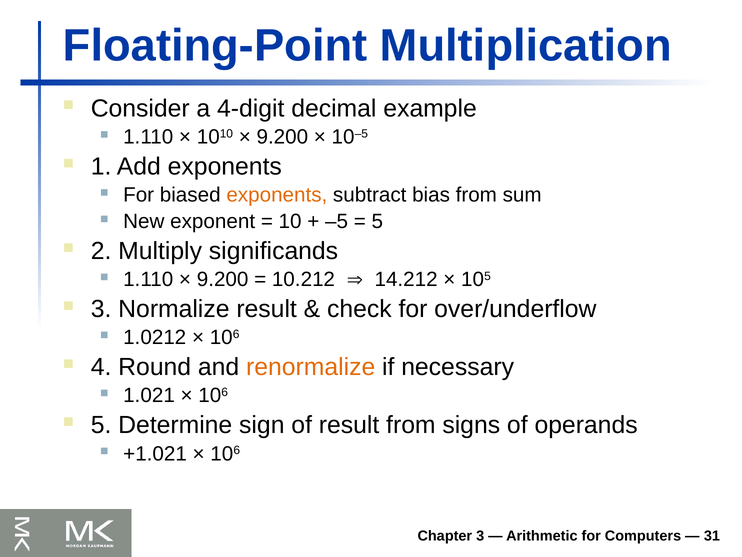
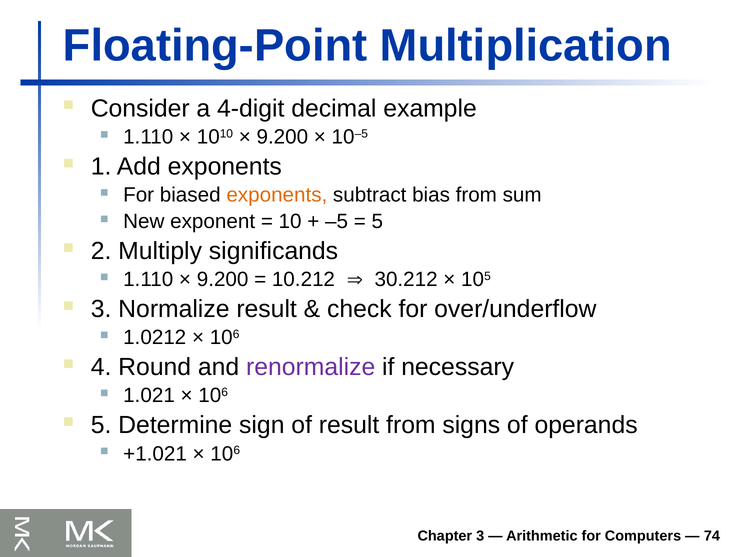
14.212: 14.212 -> 30.212
renormalize colour: orange -> purple
31: 31 -> 74
